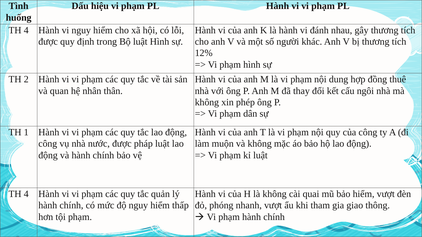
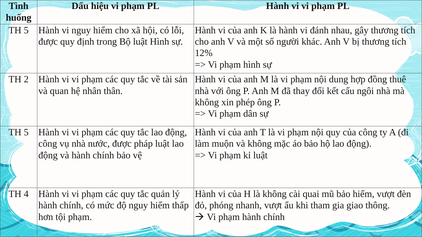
4 at (26, 30): 4 -> 5
1 at (26, 133): 1 -> 5
